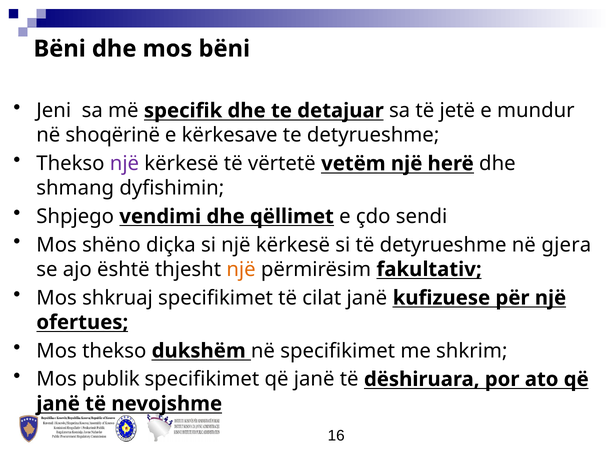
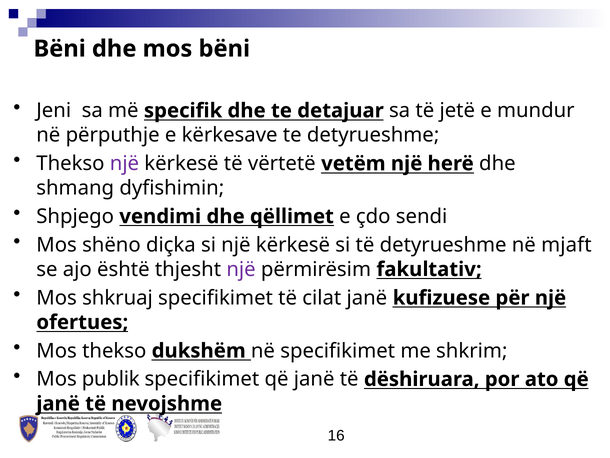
shoqërinë: shoqërinë -> përputhje
gjera: gjera -> mjaft
një at (241, 269) colour: orange -> purple
